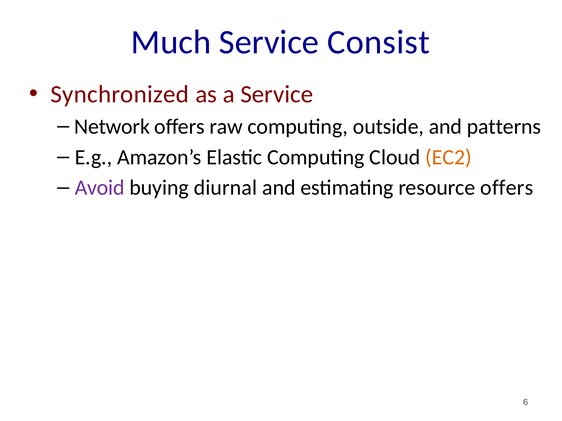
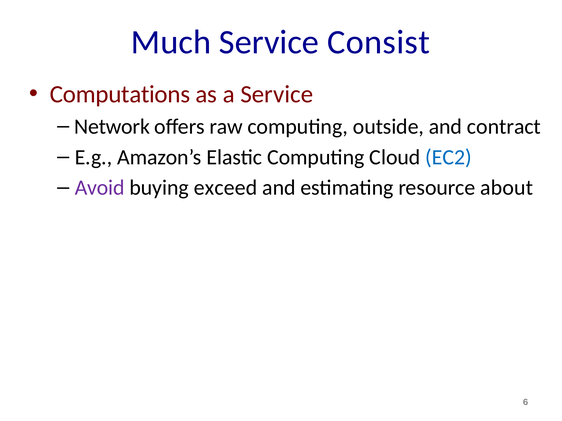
Synchronized: Synchronized -> Computations
patterns: patterns -> contract
EC2 colour: orange -> blue
diurnal: diurnal -> exceed
resource offers: offers -> about
